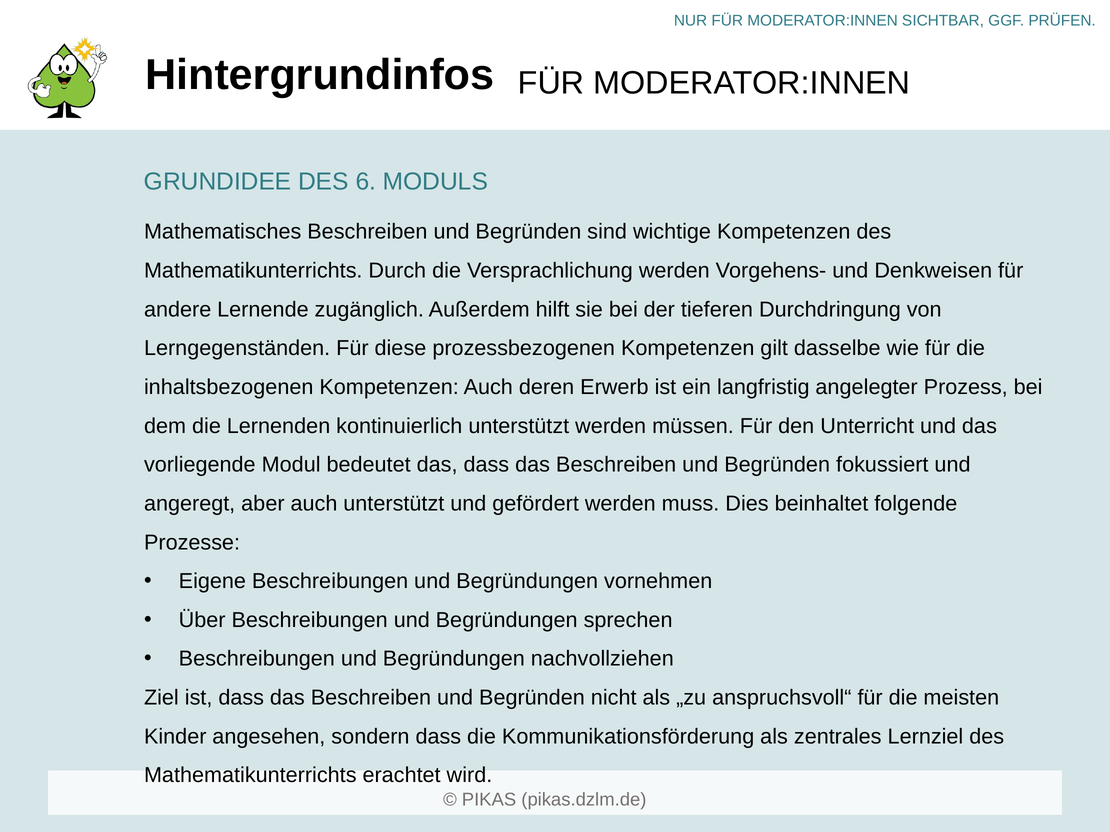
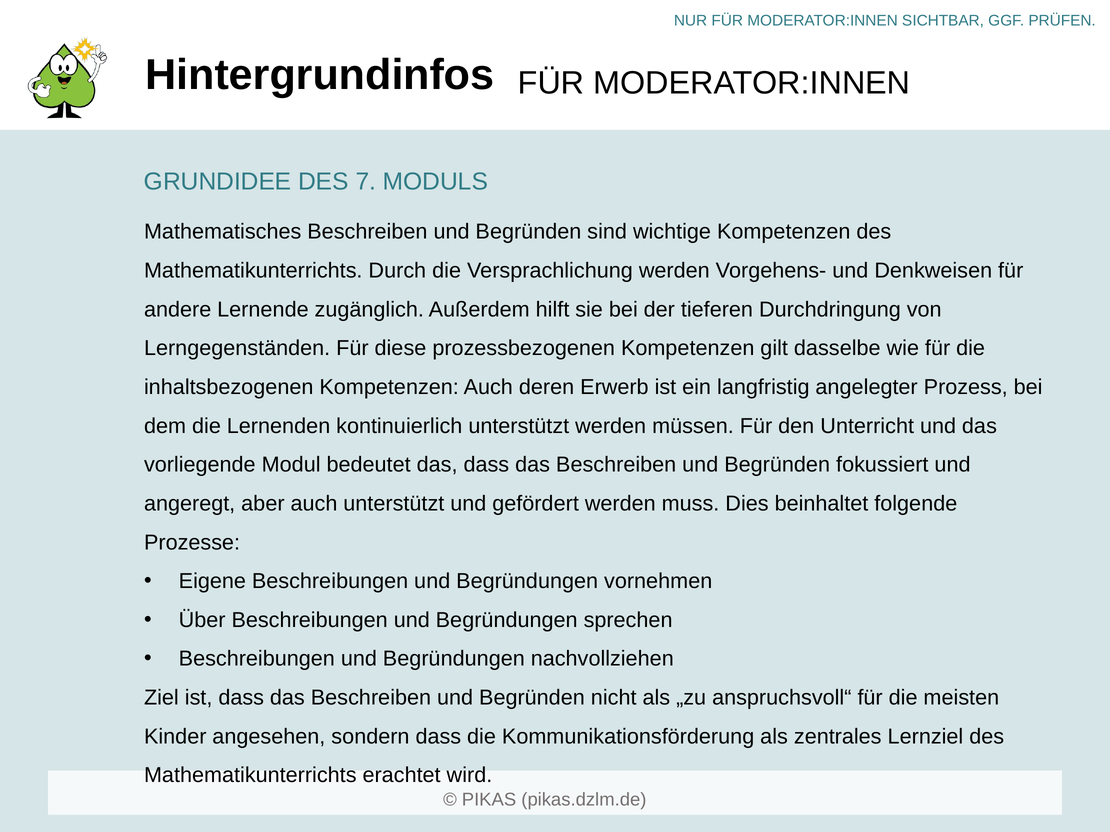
6: 6 -> 7
